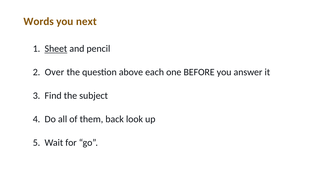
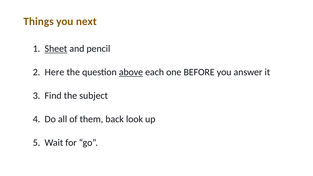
Words: Words -> Things
Over: Over -> Here
above underline: none -> present
